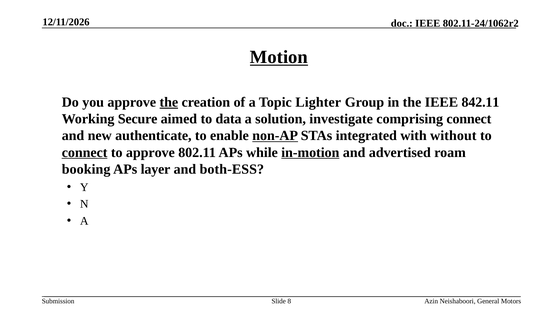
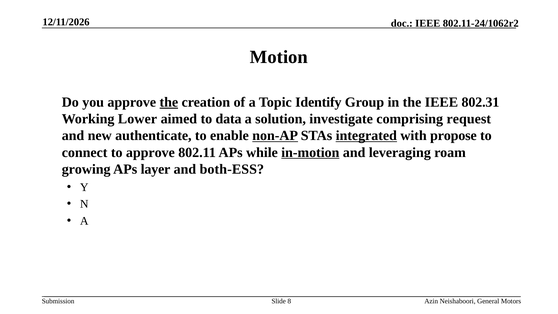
Motion underline: present -> none
Lighter: Lighter -> Identify
842.11: 842.11 -> 802.31
Secure: Secure -> Lower
comprising connect: connect -> request
integrated underline: none -> present
without: without -> propose
connect at (85, 152) underline: present -> none
advertised: advertised -> leveraging
booking: booking -> growing
